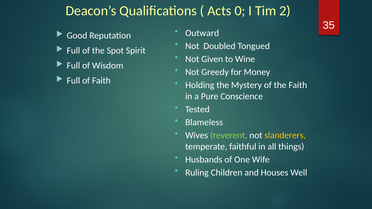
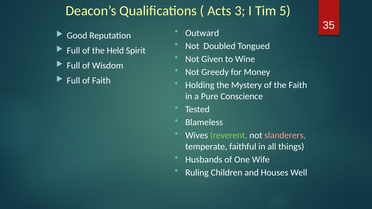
0: 0 -> 3
2: 2 -> 5
Spot: Spot -> Held
slanderers colour: yellow -> pink
